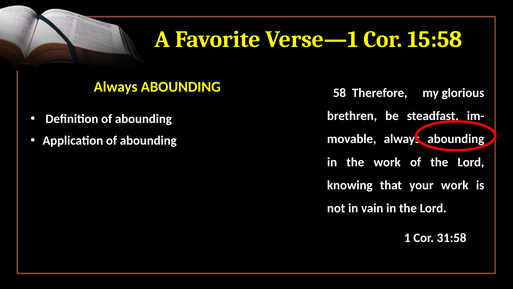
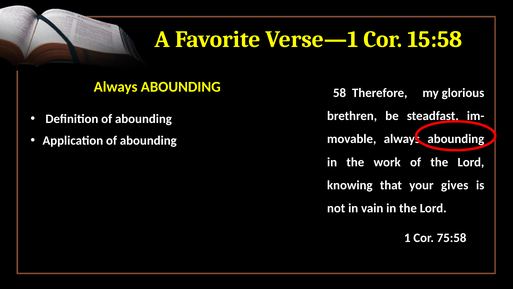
your work: work -> gives
31:58: 31:58 -> 75:58
